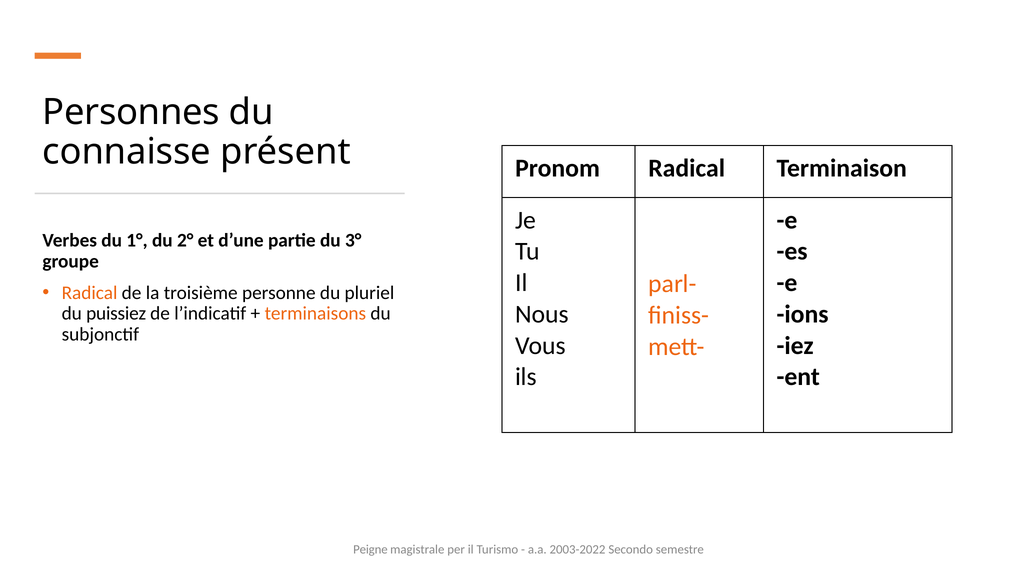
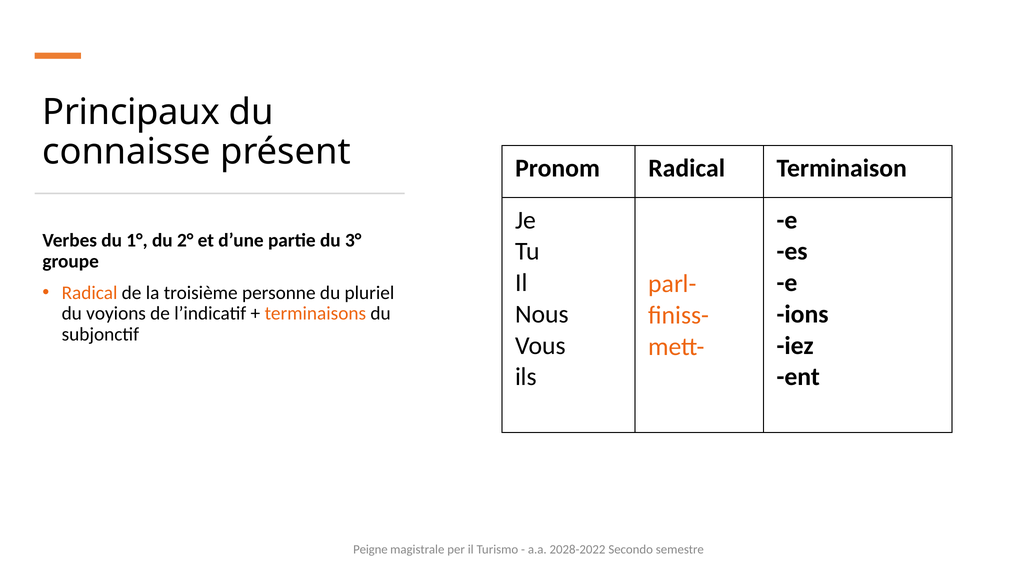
Personnes: Personnes -> Principaux
puissiez: puissiez -> voyions
2003-2022: 2003-2022 -> 2028-2022
